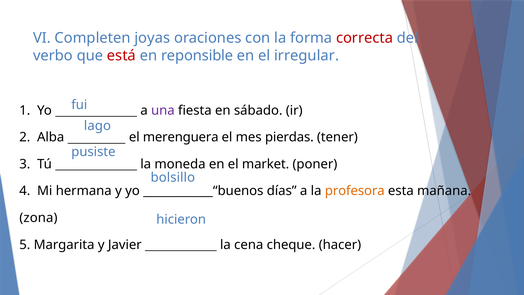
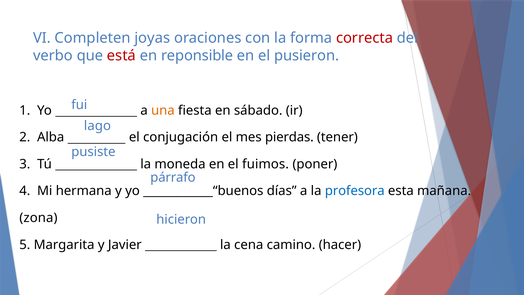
irregular: irregular -> pusieron
una colour: purple -> orange
merenguera: merenguera -> conjugación
market: market -> fuimos
bolsillo: bolsillo -> párrafo
profesora colour: orange -> blue
cheque: cheque -> camino
